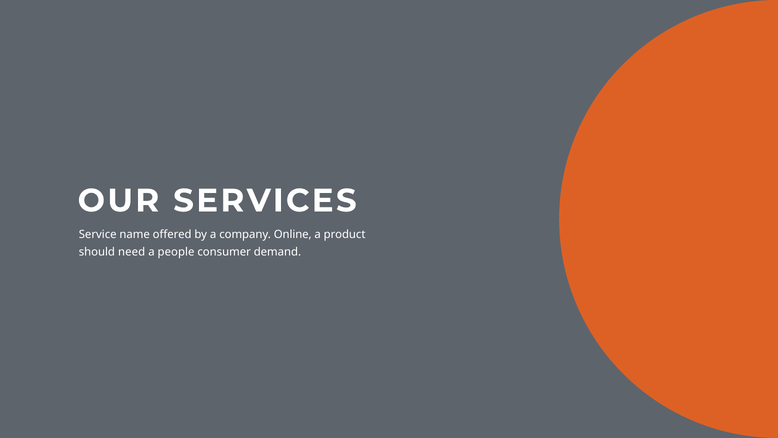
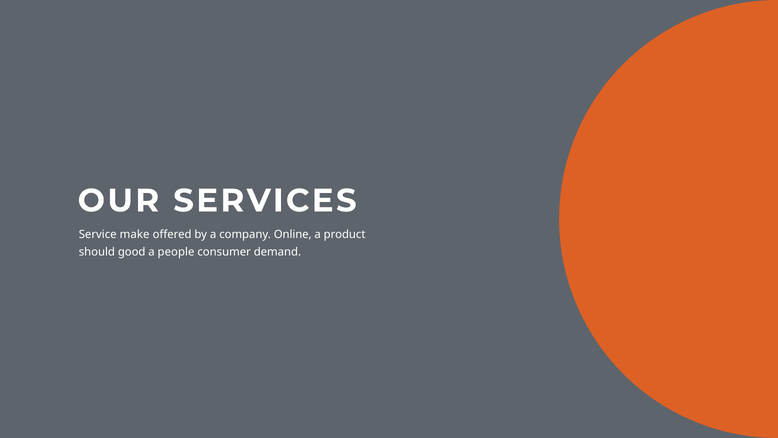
name: name -> make
need: need -> good
